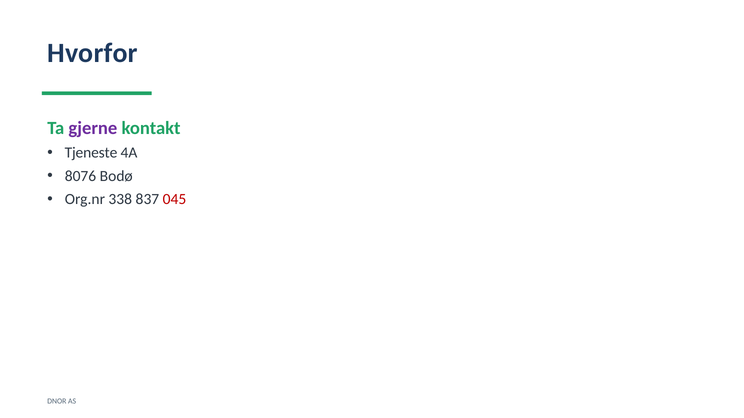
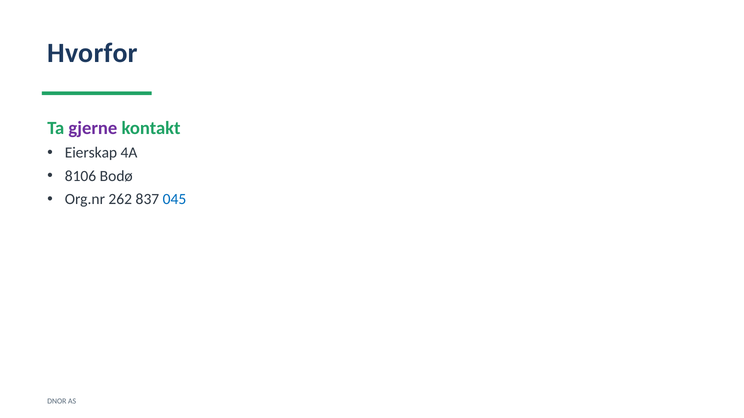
Tjeneste: Tjeneste -> Eierskap
8076: 8076 -> 8106
338: 338 -> 262
045 colour: red -> blue
